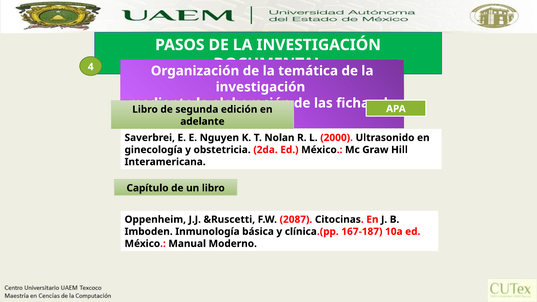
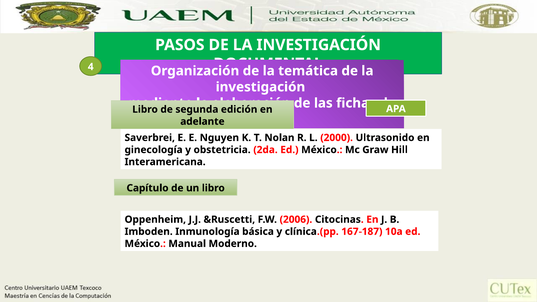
2087: 2087 -> 2006
